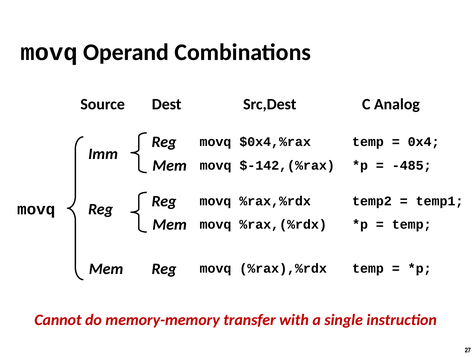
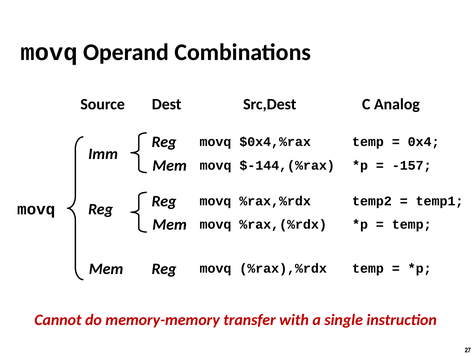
$-142,(%rax: $-142,(%rax -> $-144,(%rax
-485: -485 -> -157
